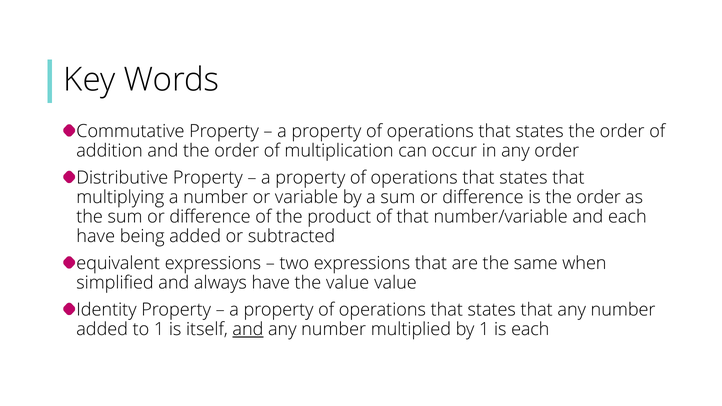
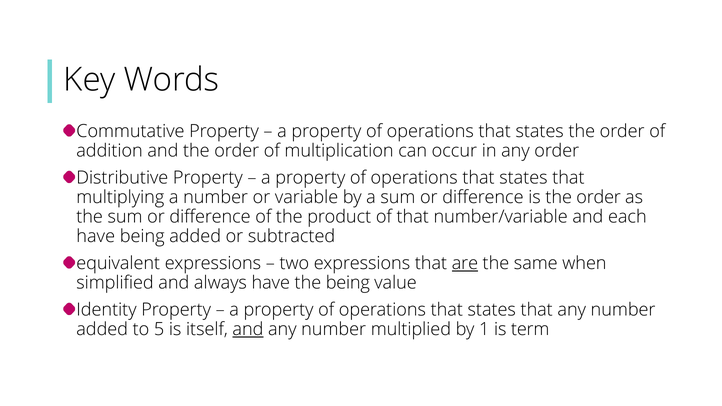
are underline: none -> present
the value: value -> being
to 1: 1 -> 5
is each: each -> term
